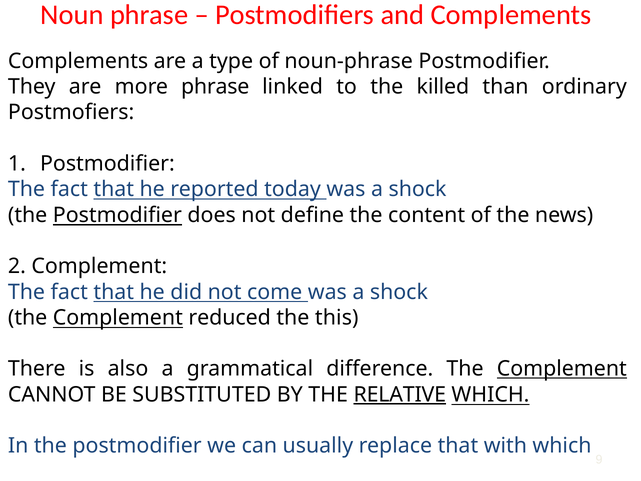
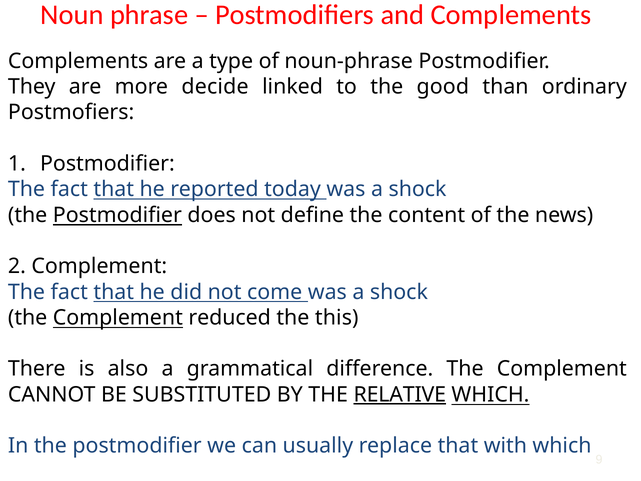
more phrase: phrase -> decide
killed: killed -> good
Complement at (562, 369) underline: present -> none
